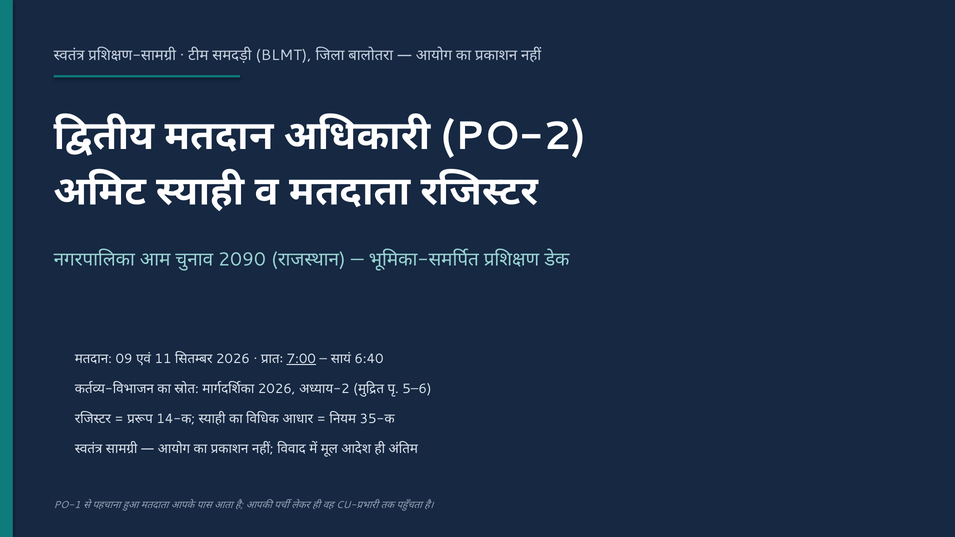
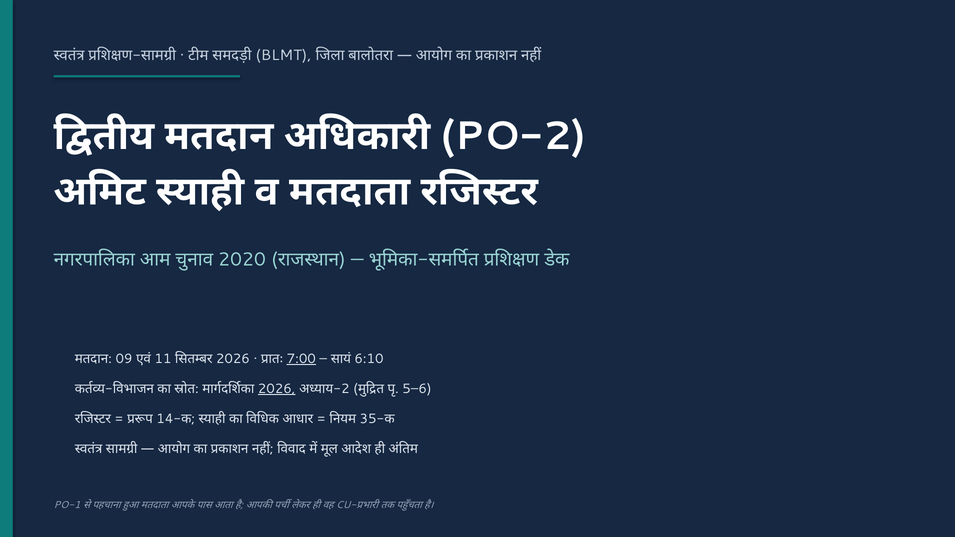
2090: 2090 -> 2020
6:40: 6:40 -> 6:10
2026 at (277, 389) underline: none -> present
